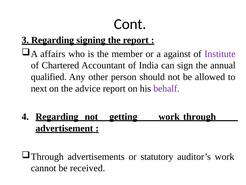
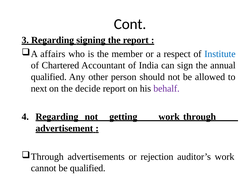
against: against -> respect
Institute colour: purple -> blue
advice: advice -> decide
statutory: statutory -> rejection
be received: received -> qualified
